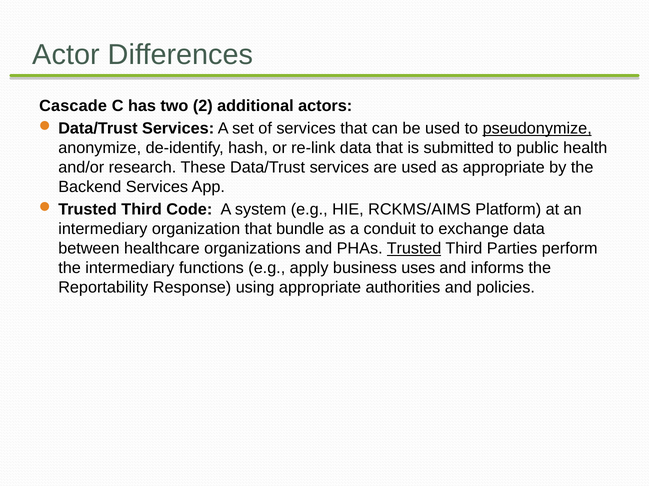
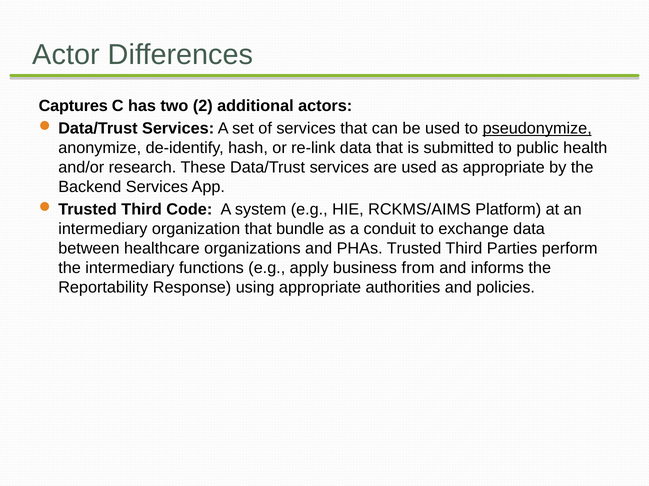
Cascade: Cascade -> Captures
Trusted at (414, 249) underline: present -> none
uses: uses -> from
